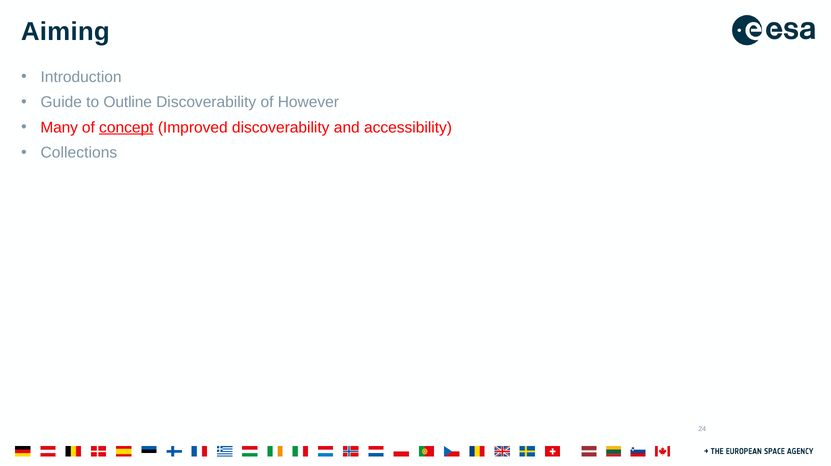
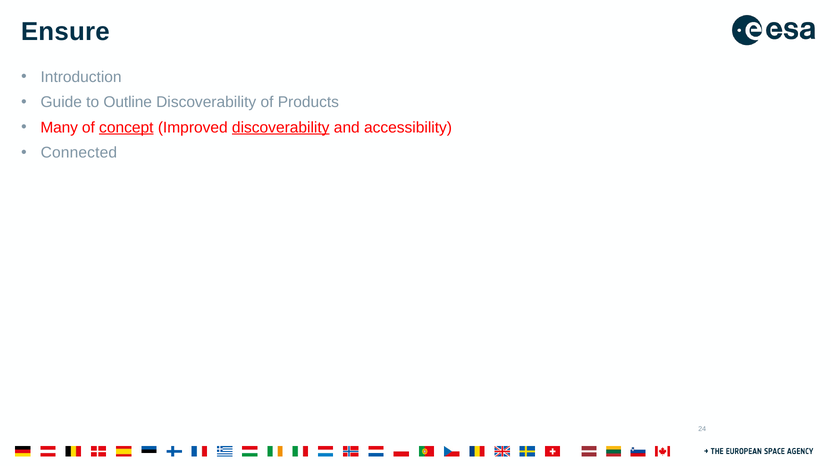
Aiming: Aiming -> Ensure
However: However -> Products
discoverability at (281, 128) underline: none -> present
Collections: Collections -> Connected
